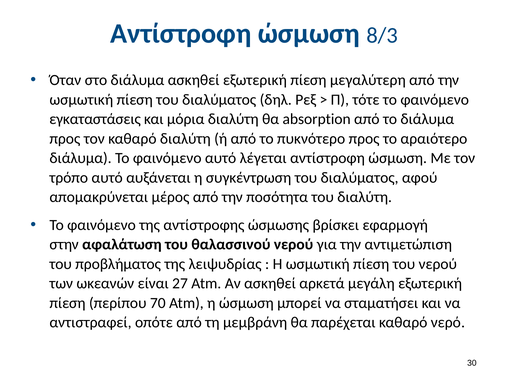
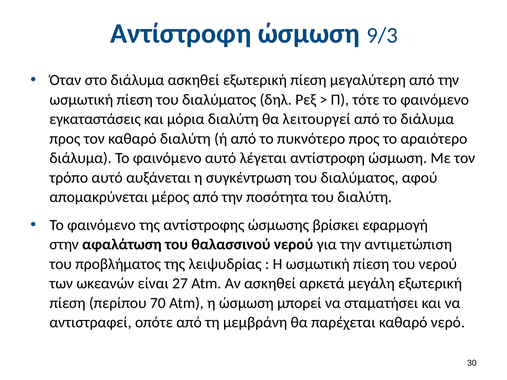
8/3: 8/3 -> 9/3
absorption: absorption -> λειτουργεί
